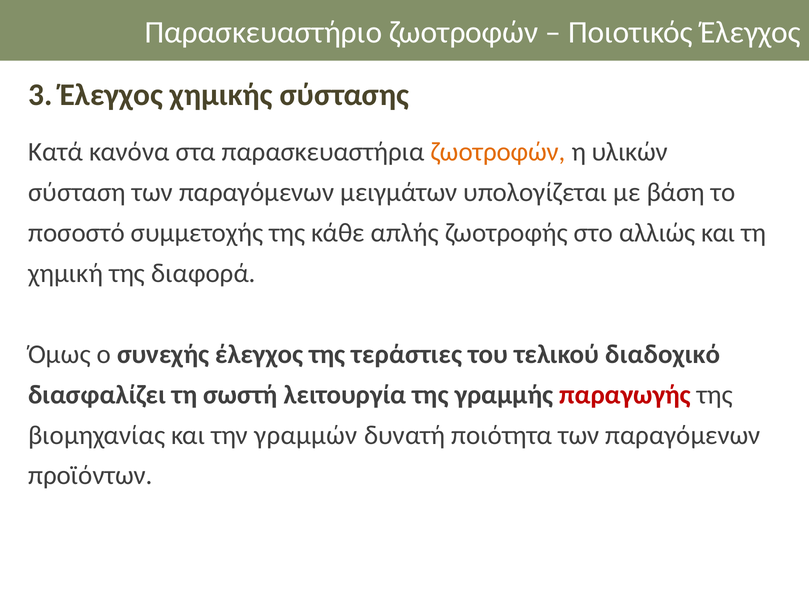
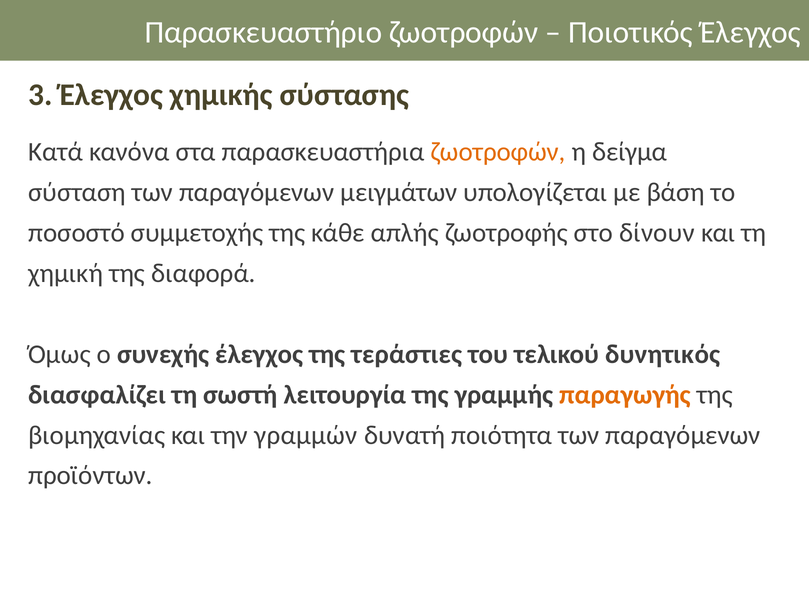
υλικών: υλικών -> δείγμα
αλλιώς: αλλιώς -> δίνουν
διαδοχικό: διαδοχικό -> δυνητικός
παραγωγής colour: red -> orange
